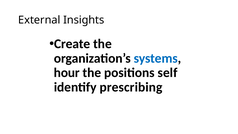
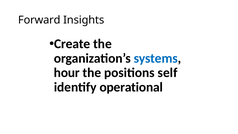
External: External -> Forward
prescribing: prescribing -> operational
